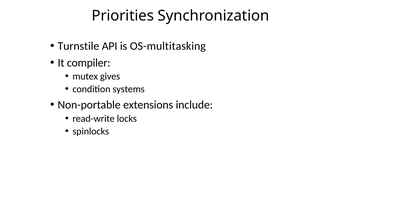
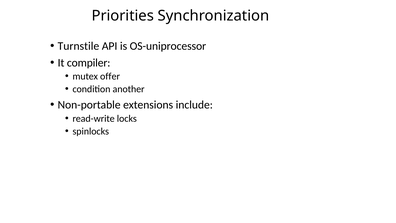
OS-multitasking: OS-multitasking -> OS-uniprocessor
gives: gives -> offer
systems: systems -> another
